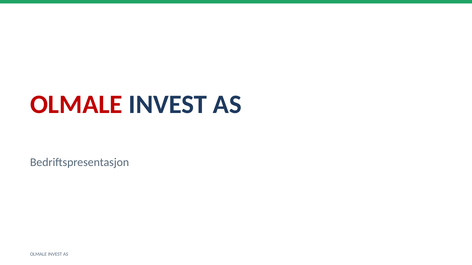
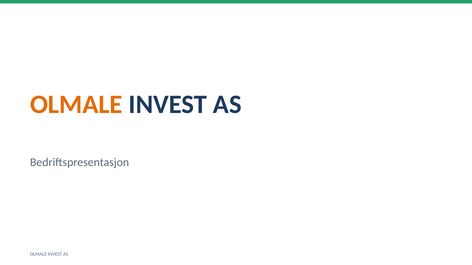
OLMALE at (76, 105) colour: red -> orange
